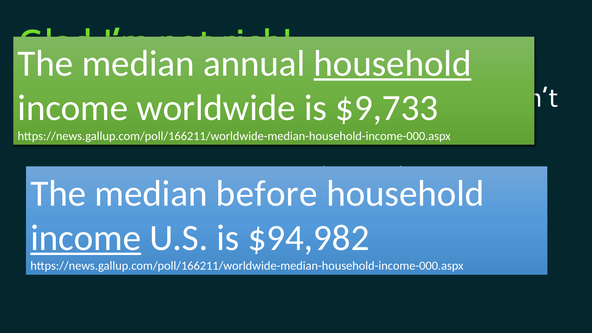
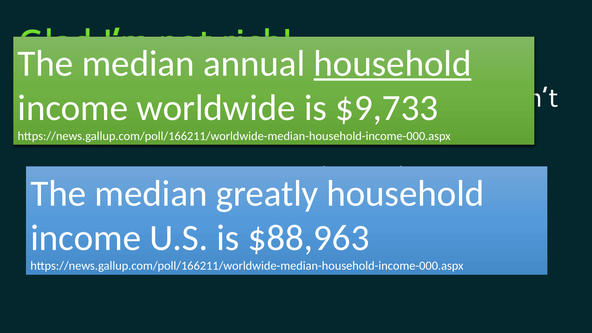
before: before -> greatly
income at (86, 238) underline: present -> none
$94,982: $94,982 -> $88,963
